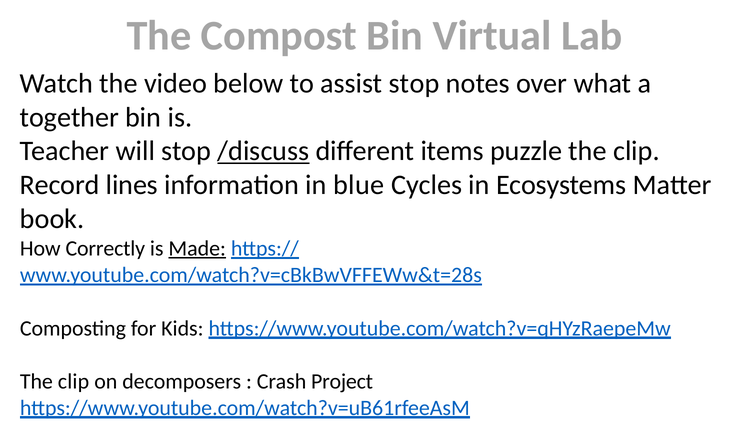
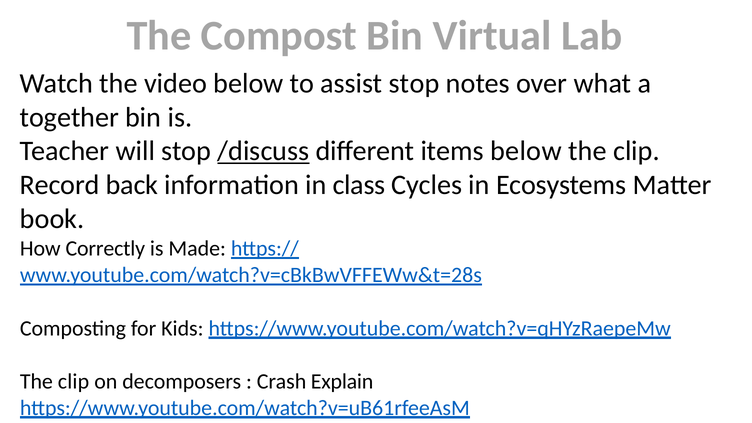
items puzzle: puzzle -> below
lines: lines -> back
blue: blue -> class
Made underline: present -> none
Project: Project -> Explain
